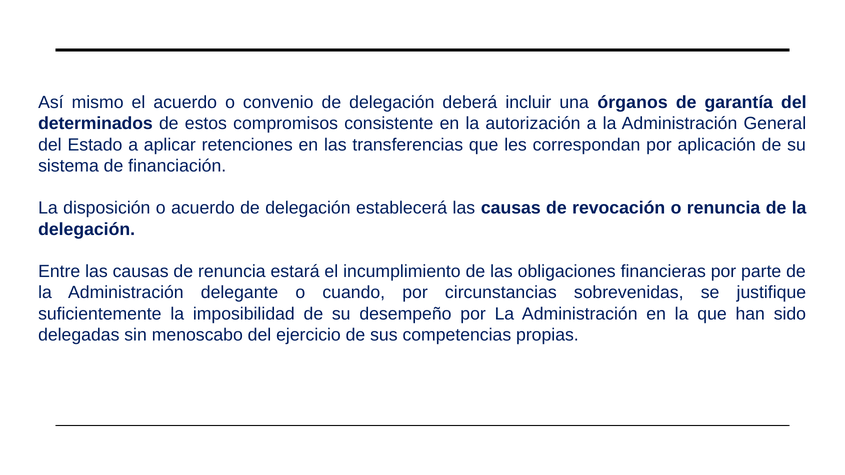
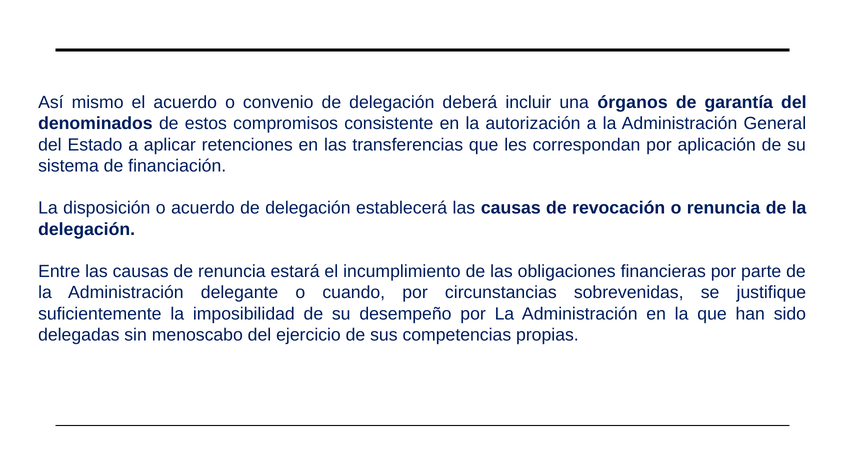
determinados: determinados -> denominados
